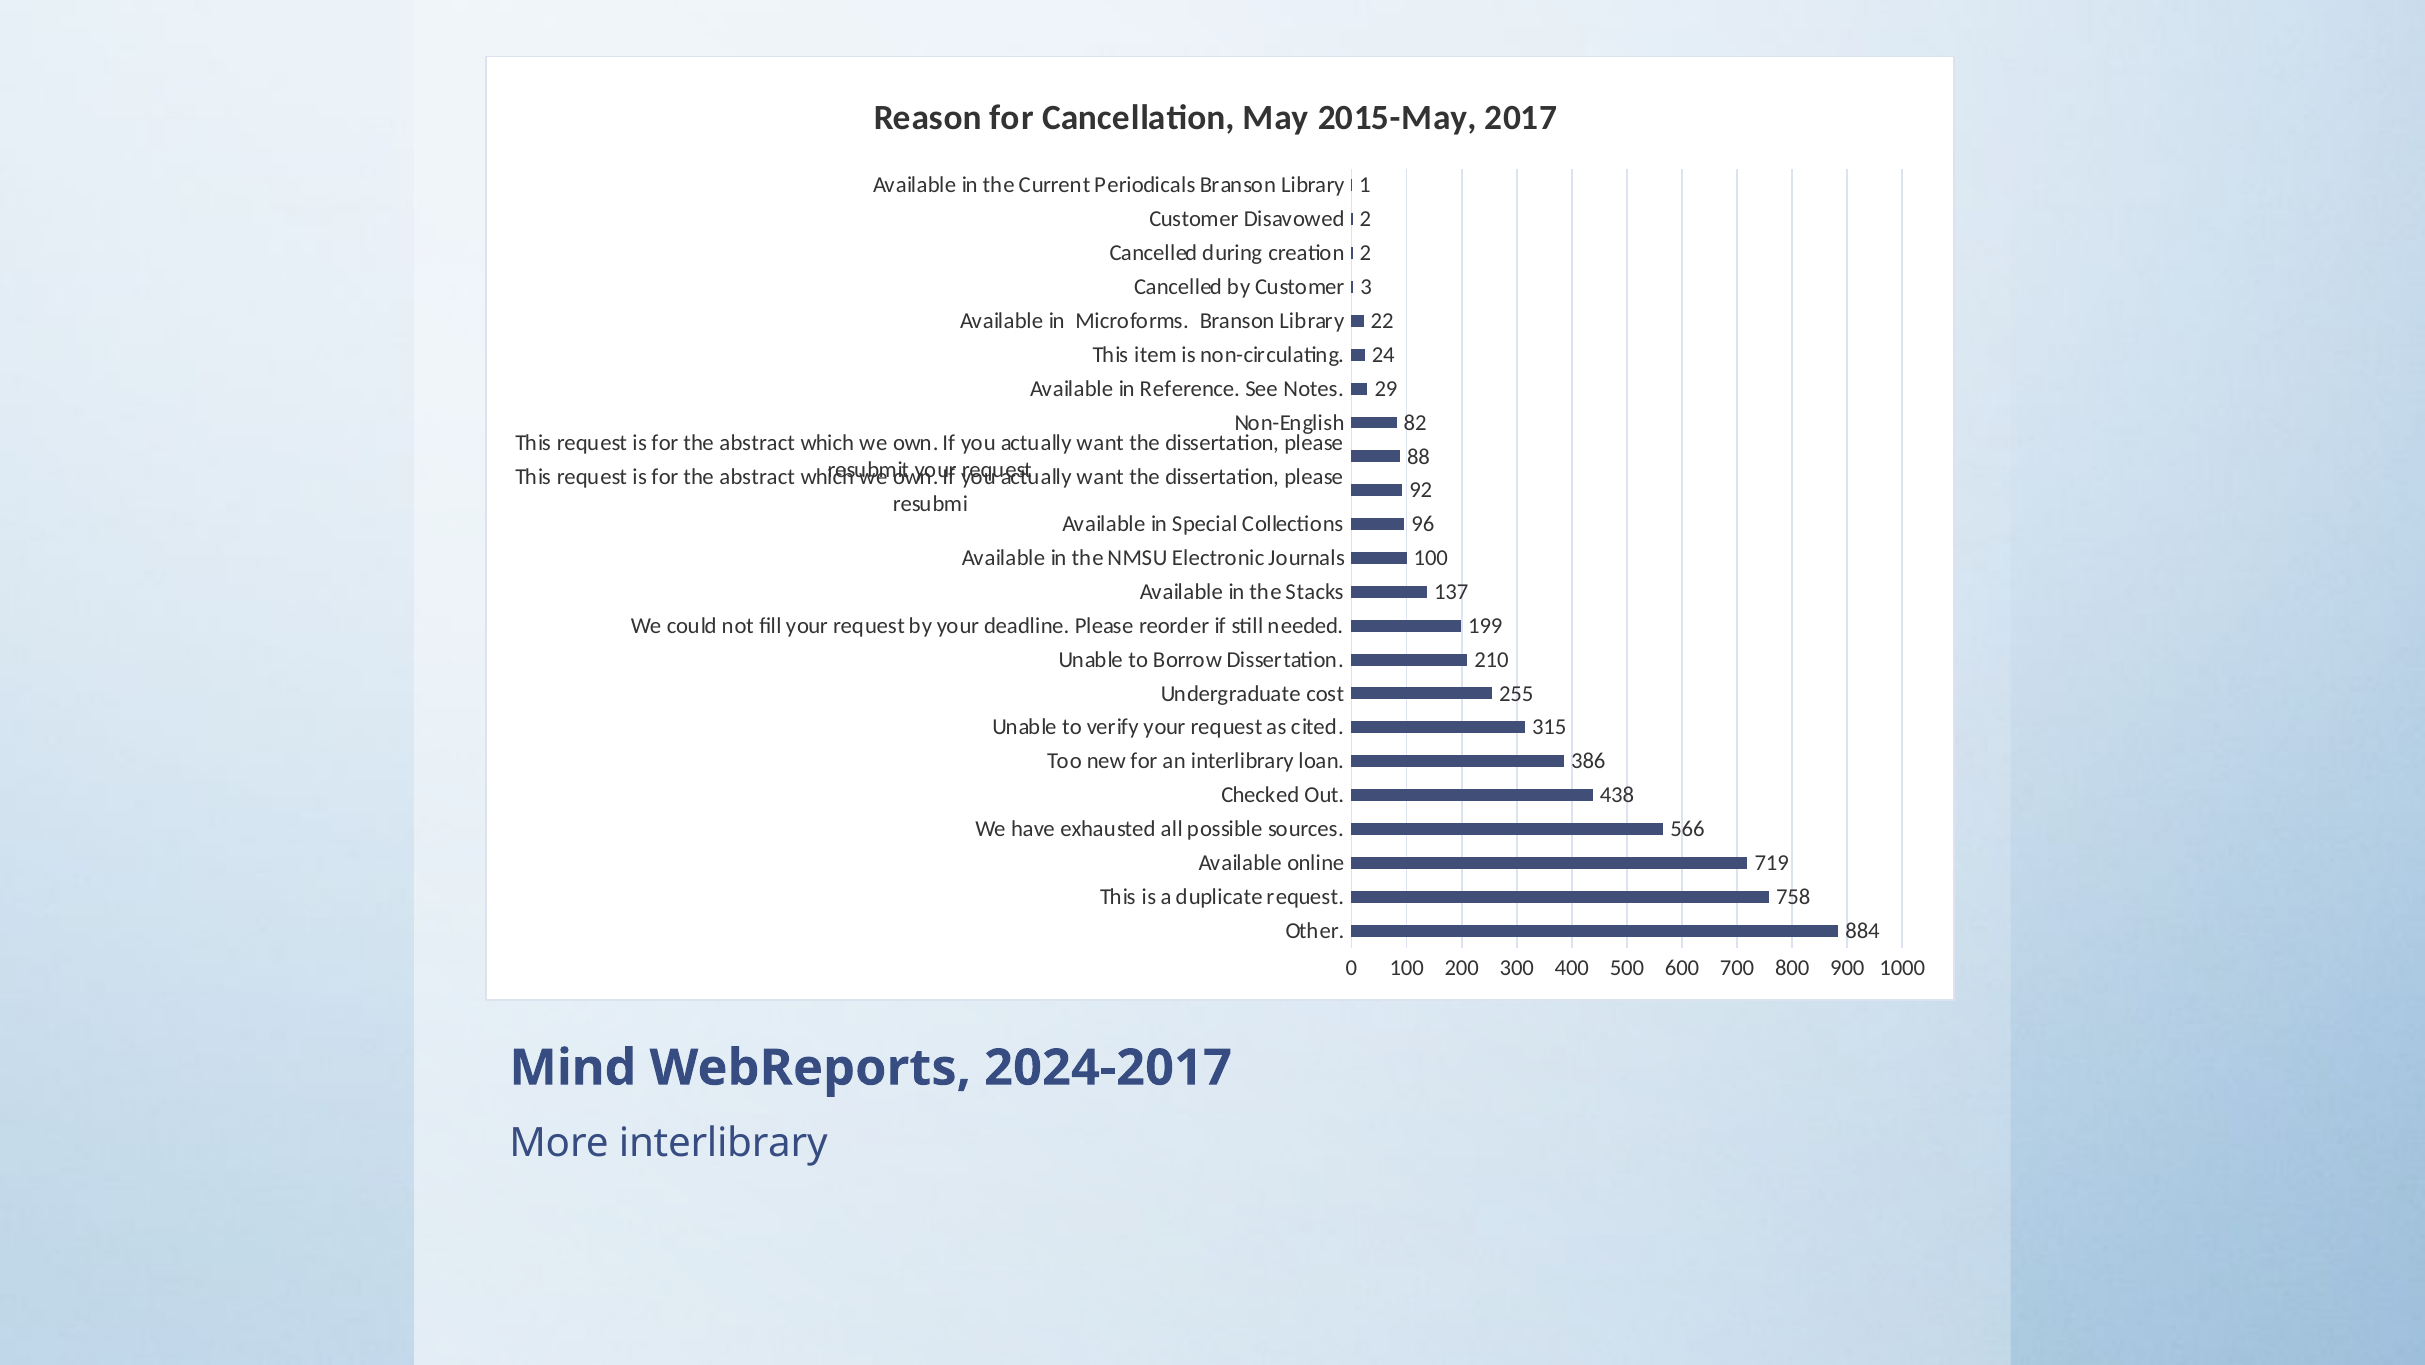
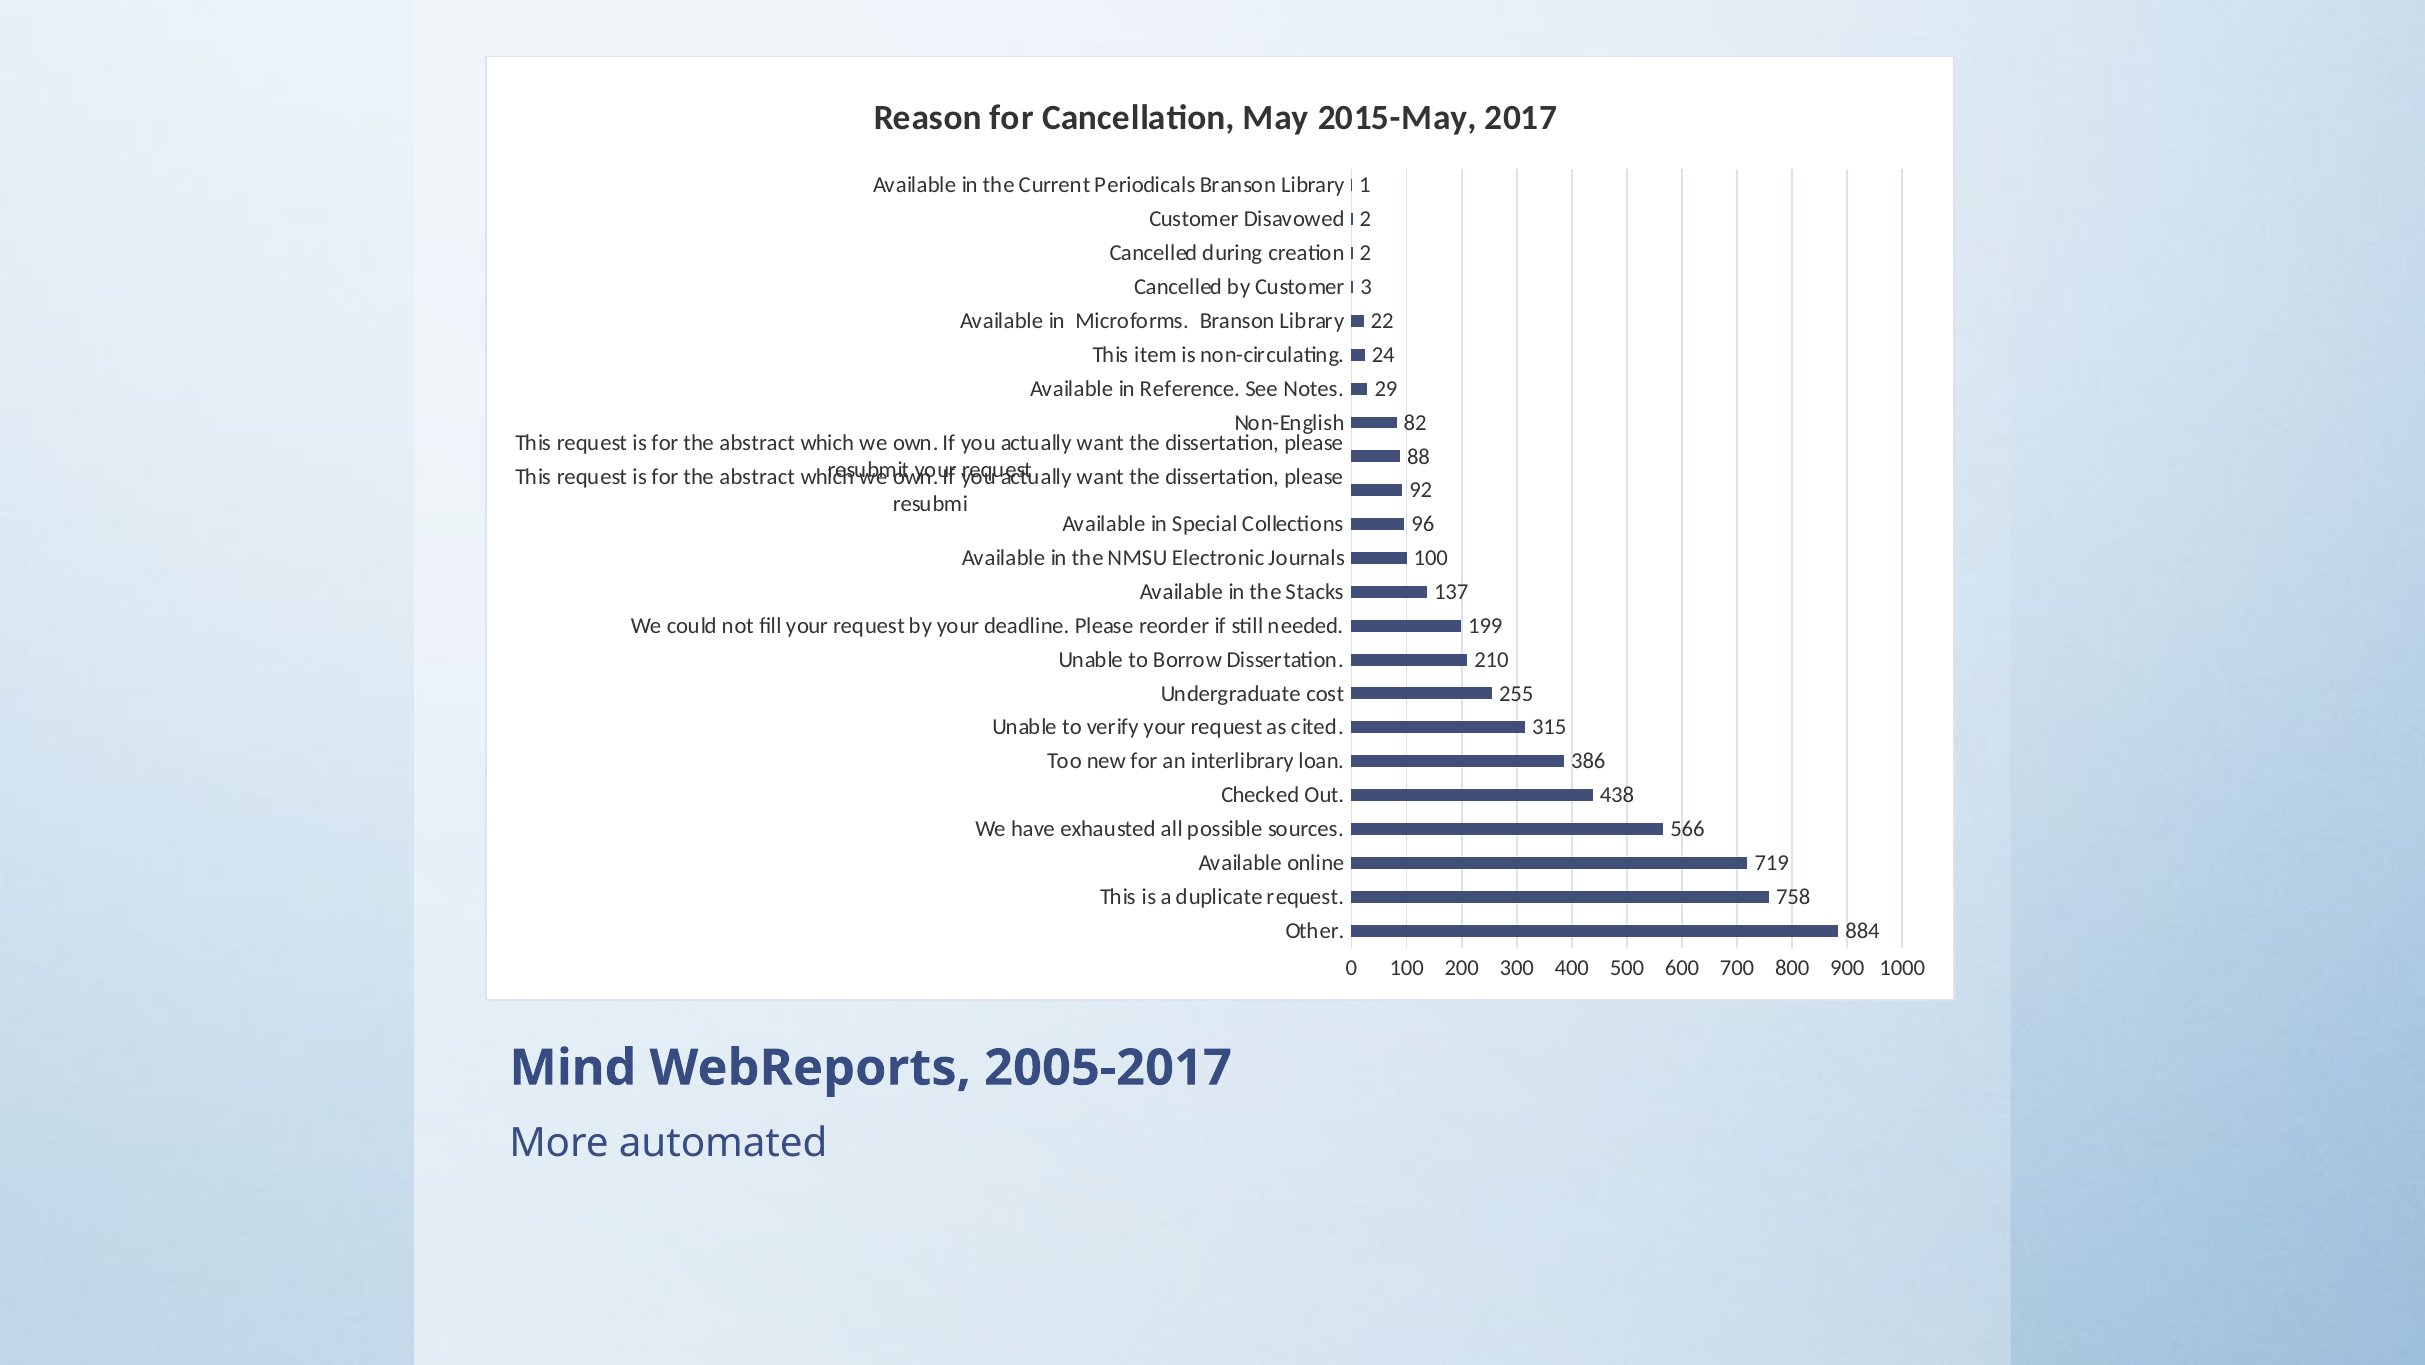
2024-2017: 2024-2017 -> 2005-2017
More interlibrary: interlibrary -> automated
